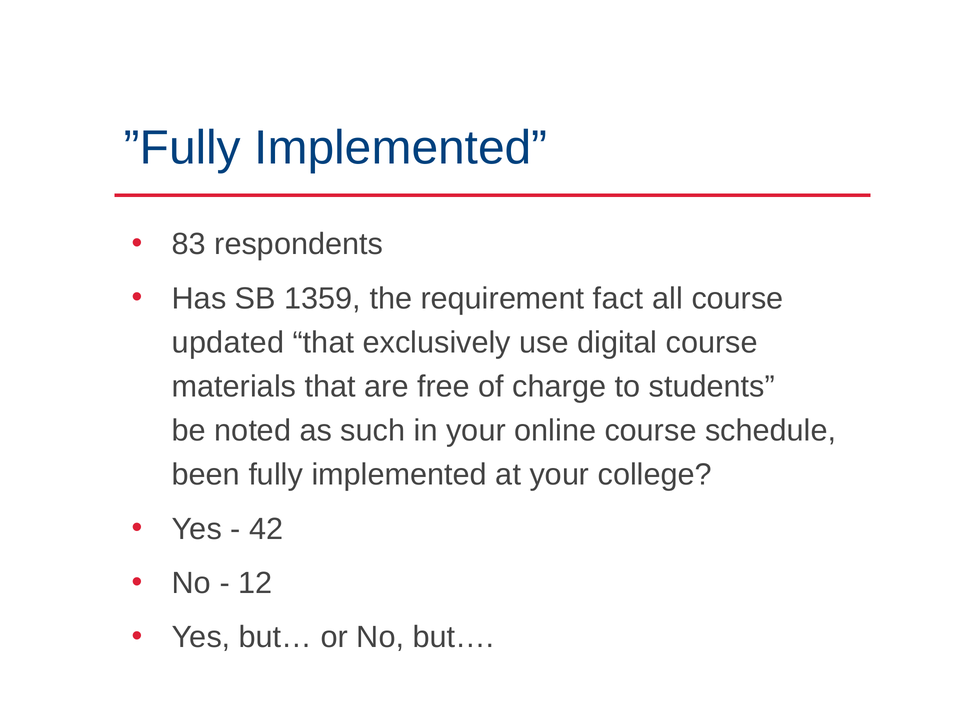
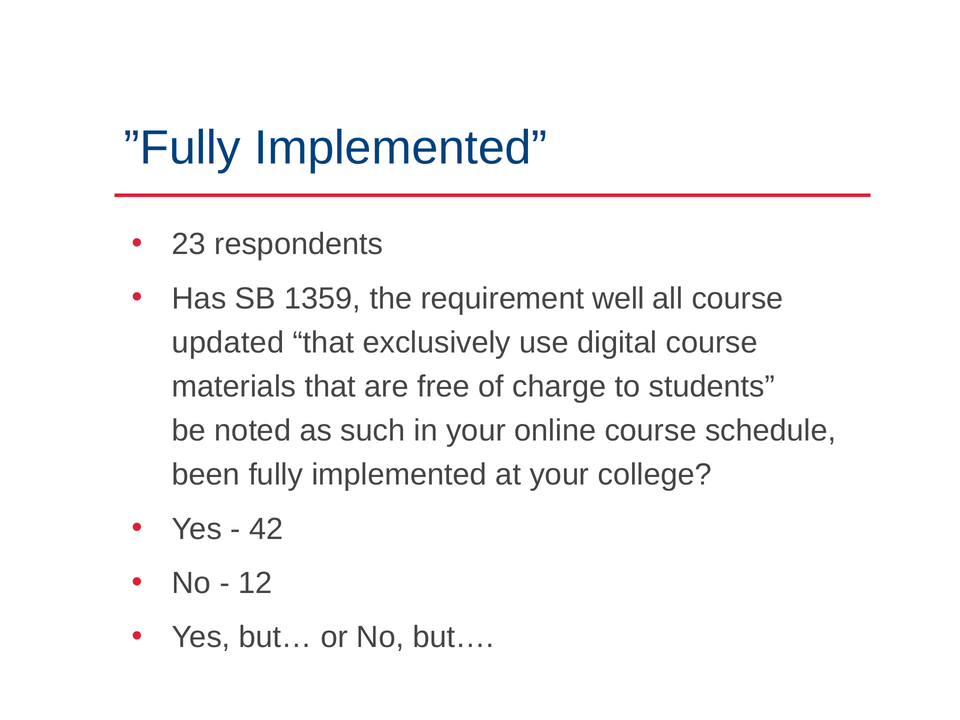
83: 83 -> 23
fact: fact -> well
